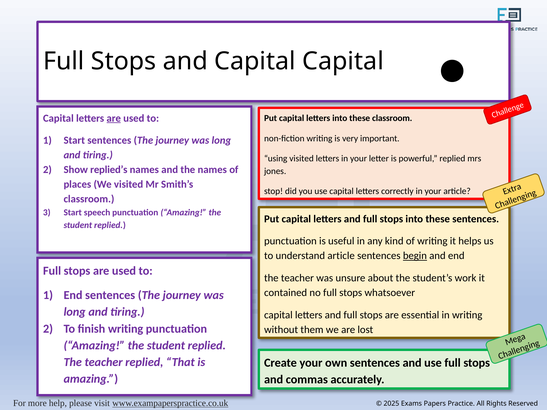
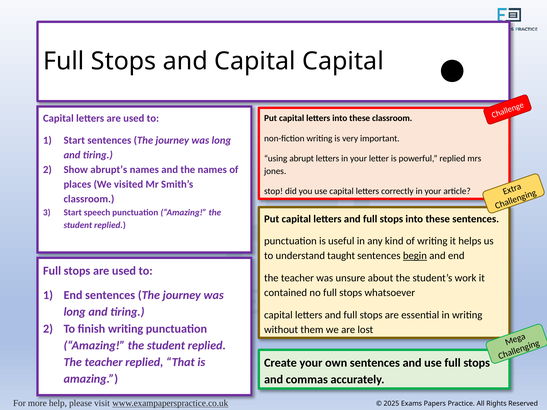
are at (114, 118) underline: present -> none
using visited: visited -> abrupt
replied’s: replied’s -> abrupt’s
understand article: article -> taught
